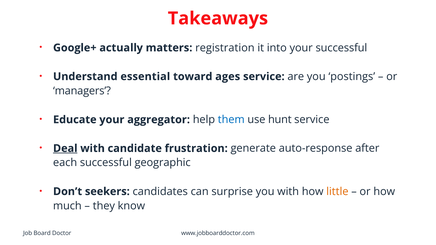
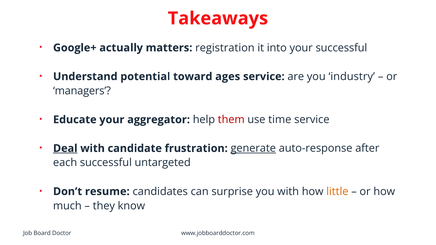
essential: essential -> potential
postings: postings -> industry
them colour: blue -> red
hunt: hunt -> time
generate underline: none -> present
geographic: geographic -> untargeted
seekers: seekers -> resume
